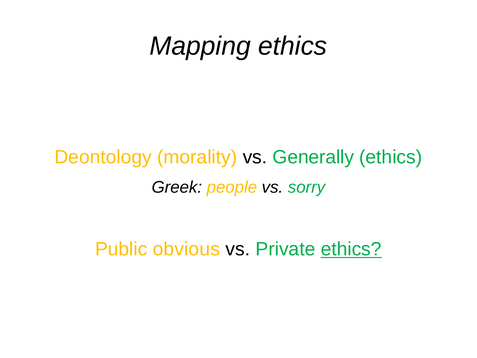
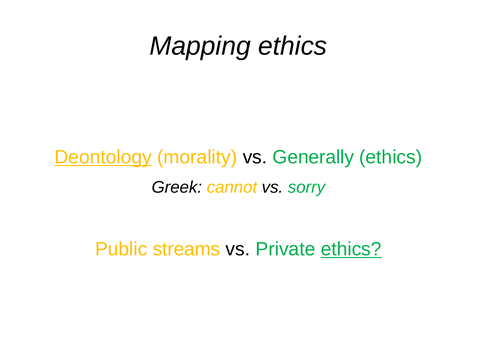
Deontology underline: none -> present
people: people -> cannot
obvious: obvious -> streams
